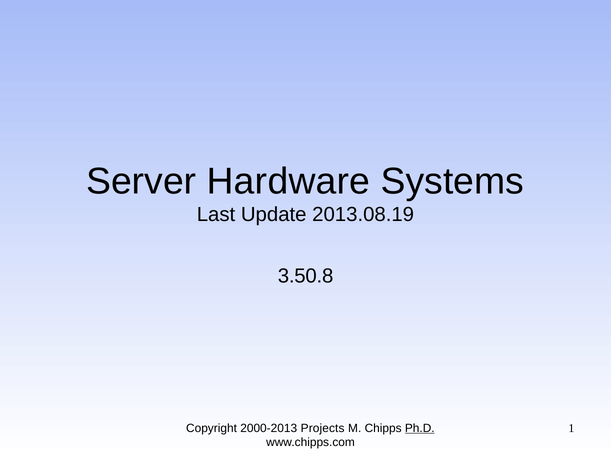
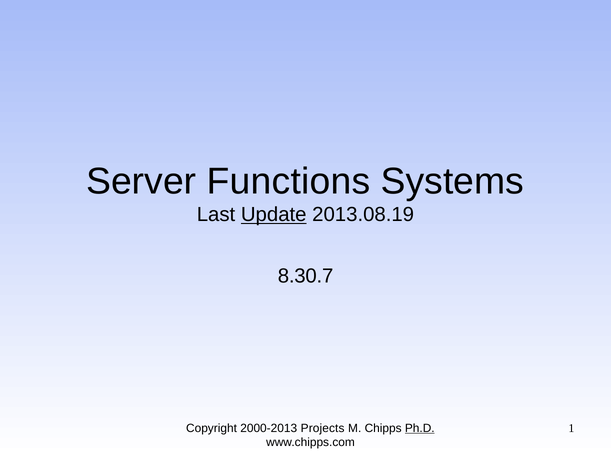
Hardware: Hardware -> Functions
Update underline: none -> present
3.50.8: 3.50.8 -> 8.30.7
